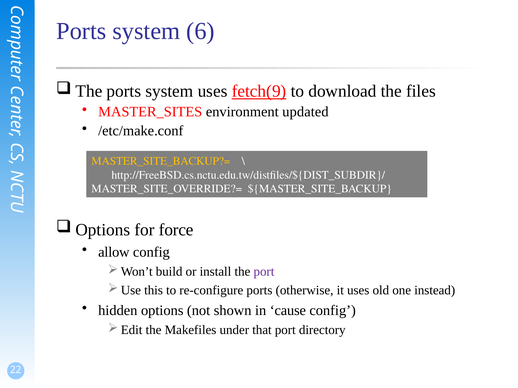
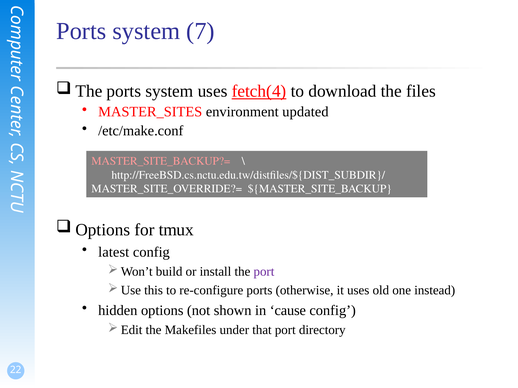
6: 6 -> 7
fetch(9: fetch(9 -> fetch(4
MASTER_SITE_BACKUP?= colour: yellow -> pink
force: force -> tmux
allow: allow -> latest
